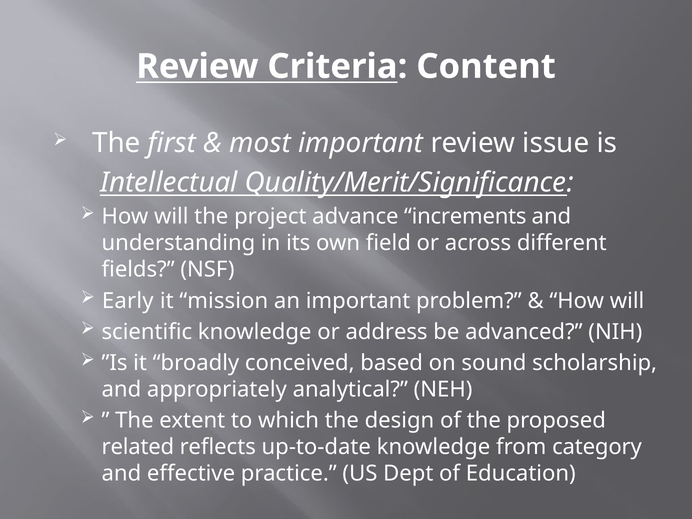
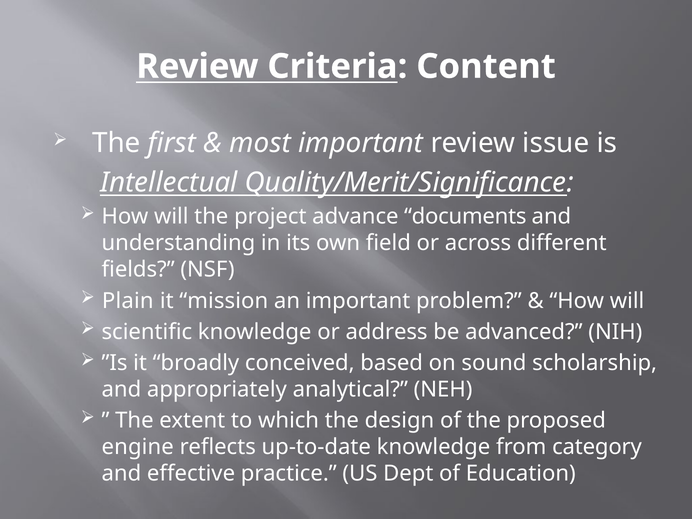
increments: increments -> documents
Early: Early -> Plain
related: related -> engine
